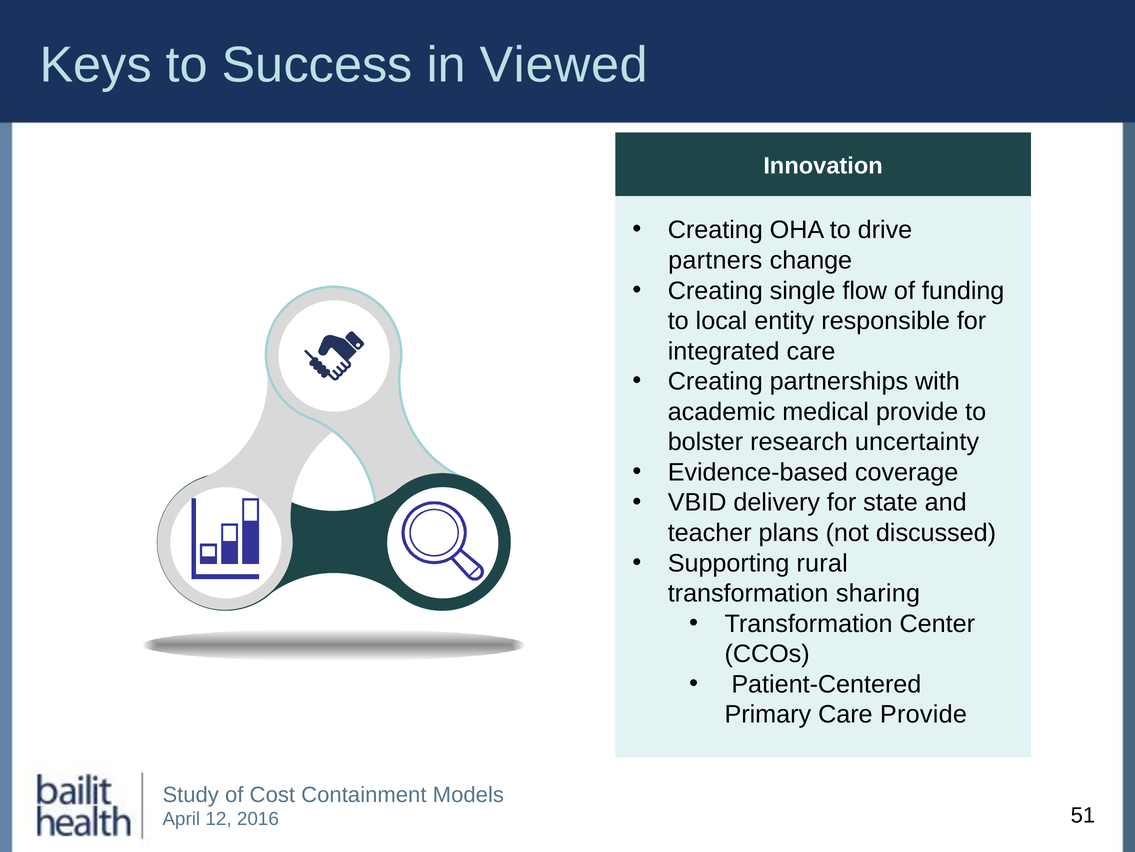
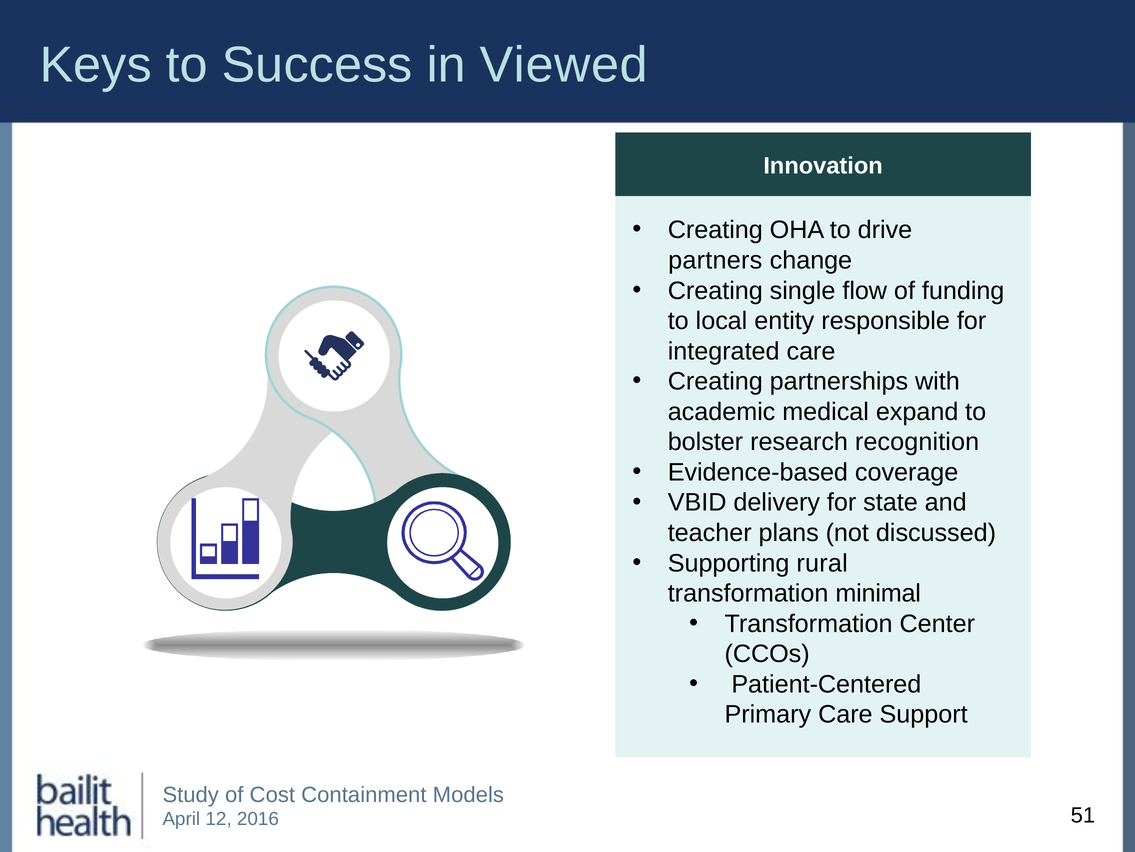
medical provide: provide -> expand
uncertainty: uncertainty -> recognition
sharing: sharing -> minimal
Care Provide: Provide -> Support
